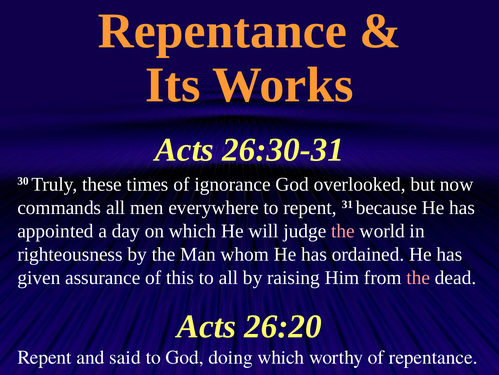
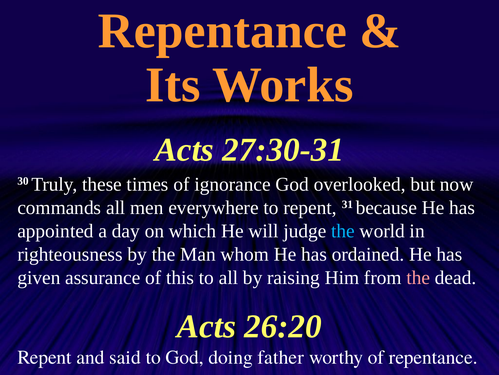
26:30-31: 26:30-31 -> 27:30-31
the at (343, 231) colour: pink -> light blue
doing which: which -> father
